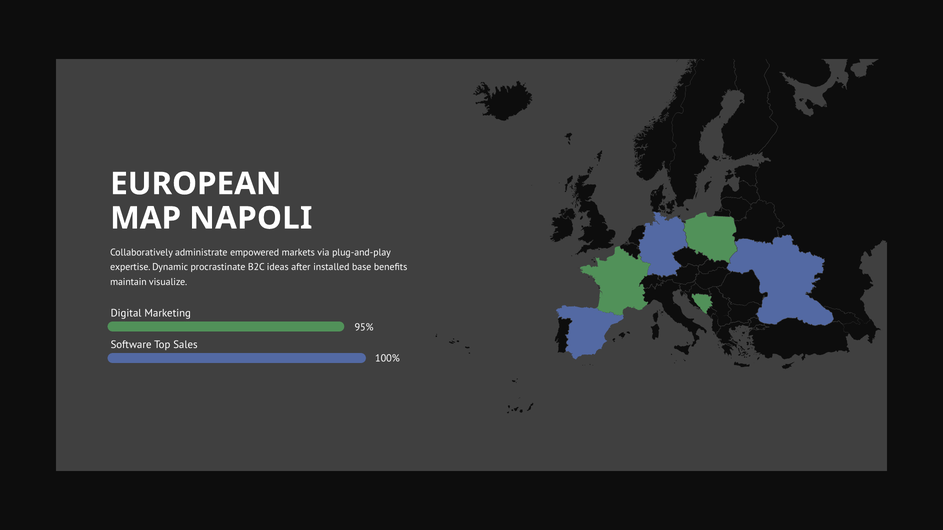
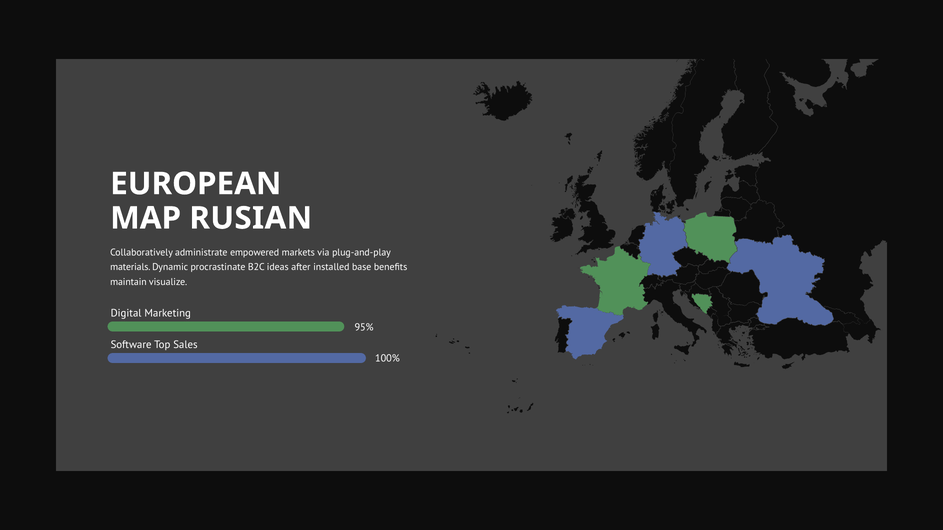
NAPOLI: NAPOLI -> RUSIAN
expertise: expertise -> materials
